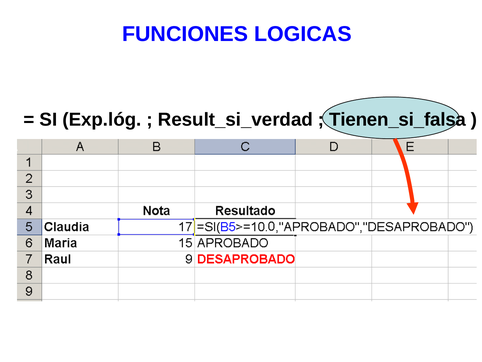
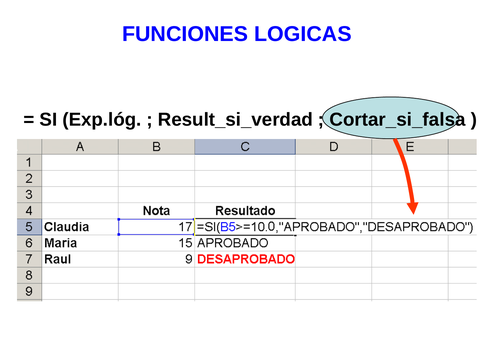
Tienen_si_falsa: Tienen_si_falsa -> Cortar_si_falsa
